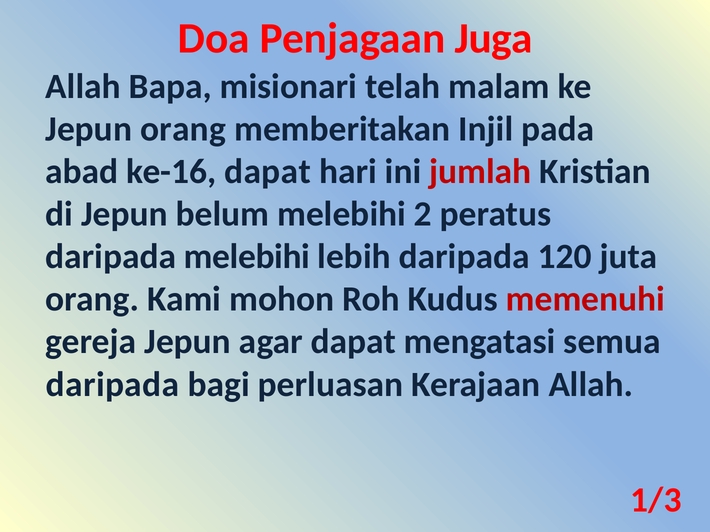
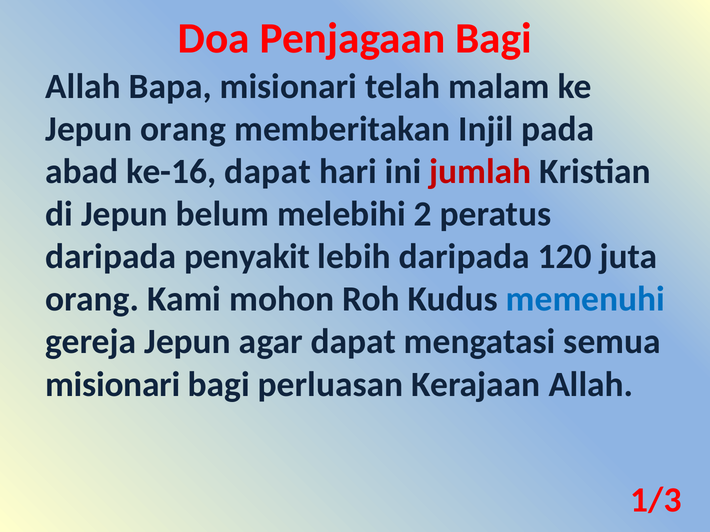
Penjagaan Juga: Juga -> Bagi
daripada melebihi: melebihi -> penyakit
memenuhi colour: red -> blue
daripada at (112, 385): daripada -> misionari
